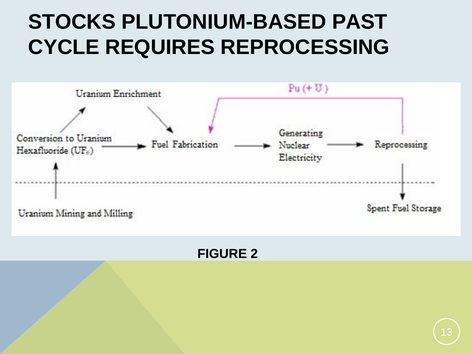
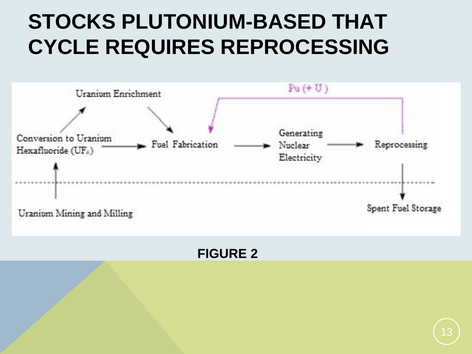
PAST: PAST -> THAT
